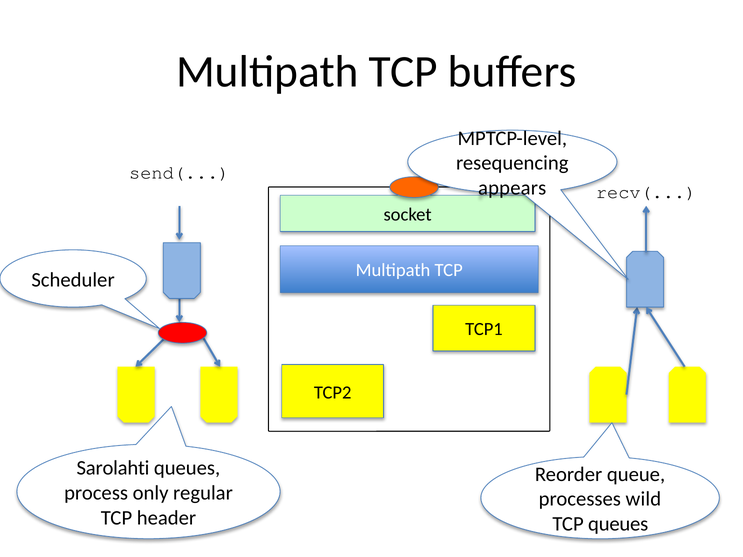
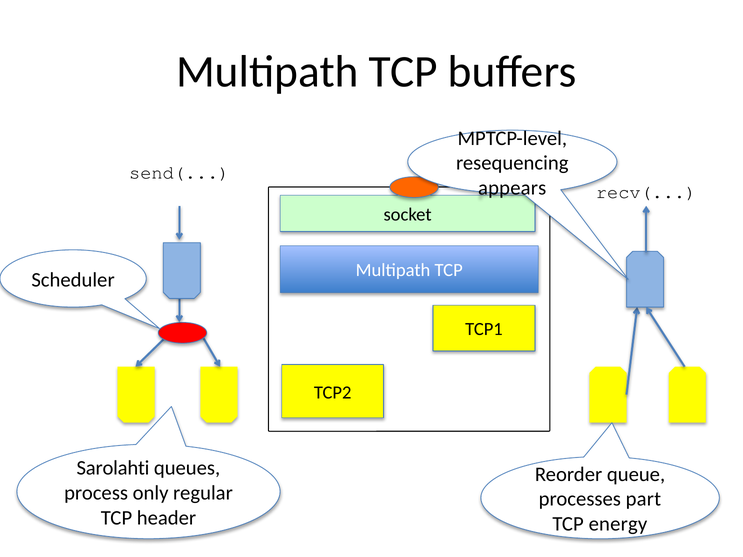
wild: wild -> part
TCP queues: queues -> energy
